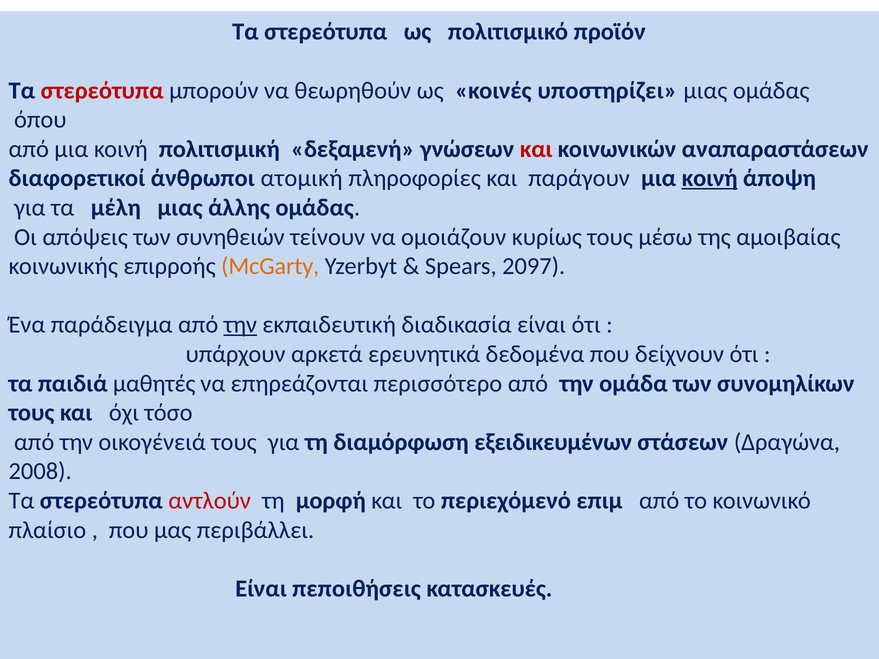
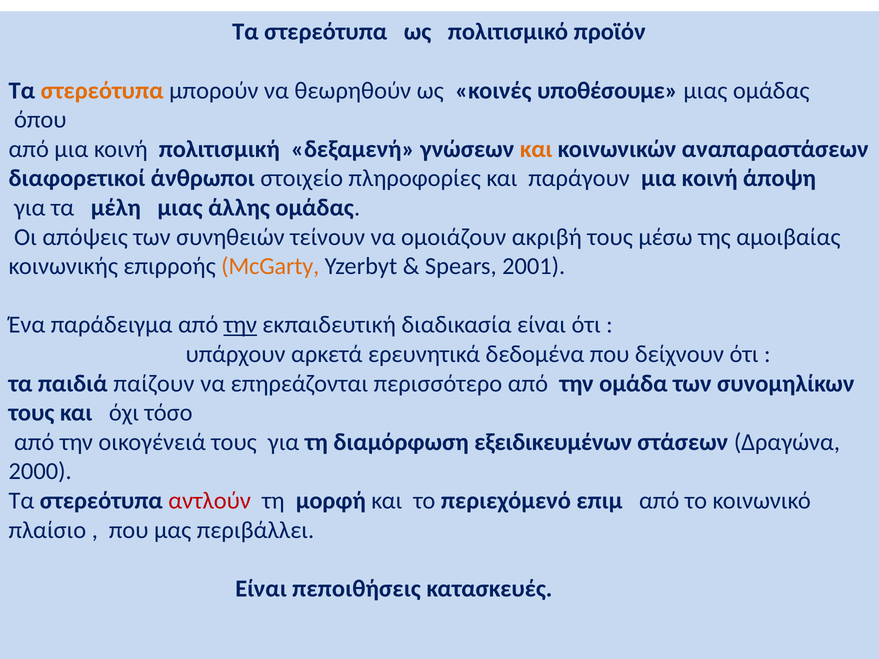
στερεότυπα at (102, 90) colour: red -> orange
υποστηρίζει: υποστηρίζει -> υποθέσουμε
και at (536, 149) colour: red -> orange
ατομική: ατομική -> στοιχείο
κοινή at (710, 178) underline: present -> none
κυρίως: κυρίως -> ακριβή
2097: 2097 -> 2001
μαθητές: μαθητές -> παίζουν
2008: 2008 -> 2000
